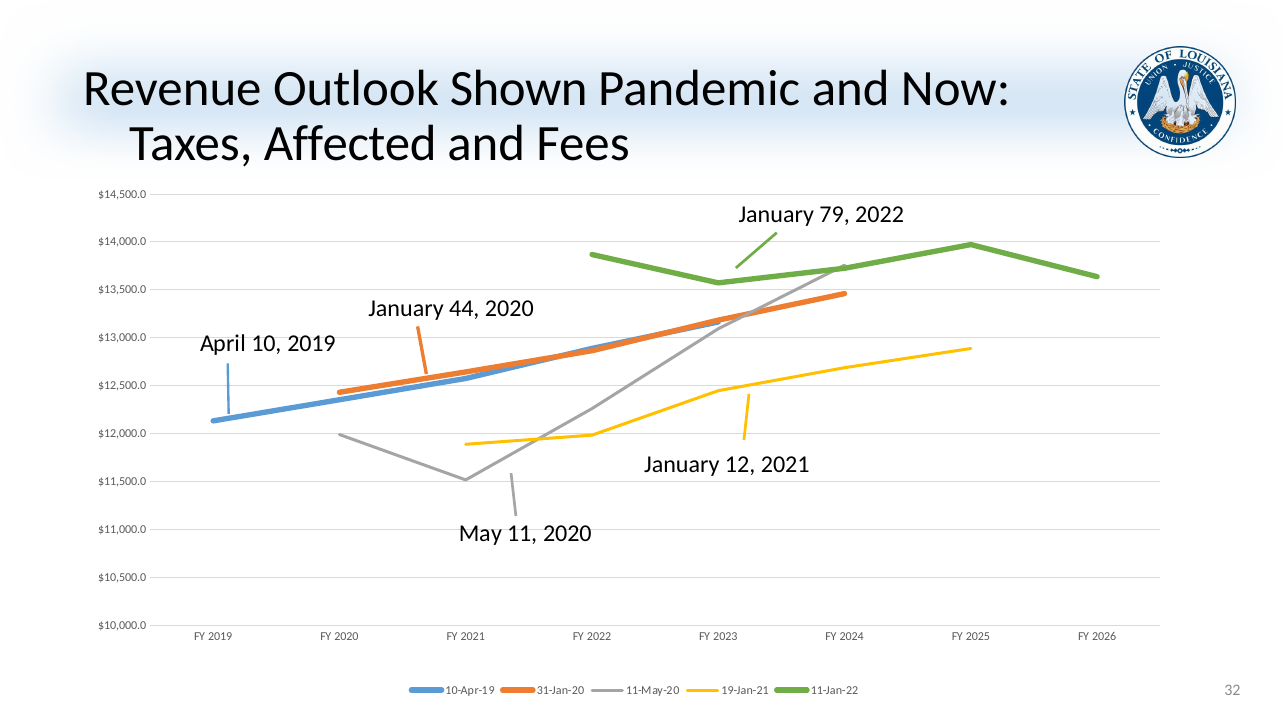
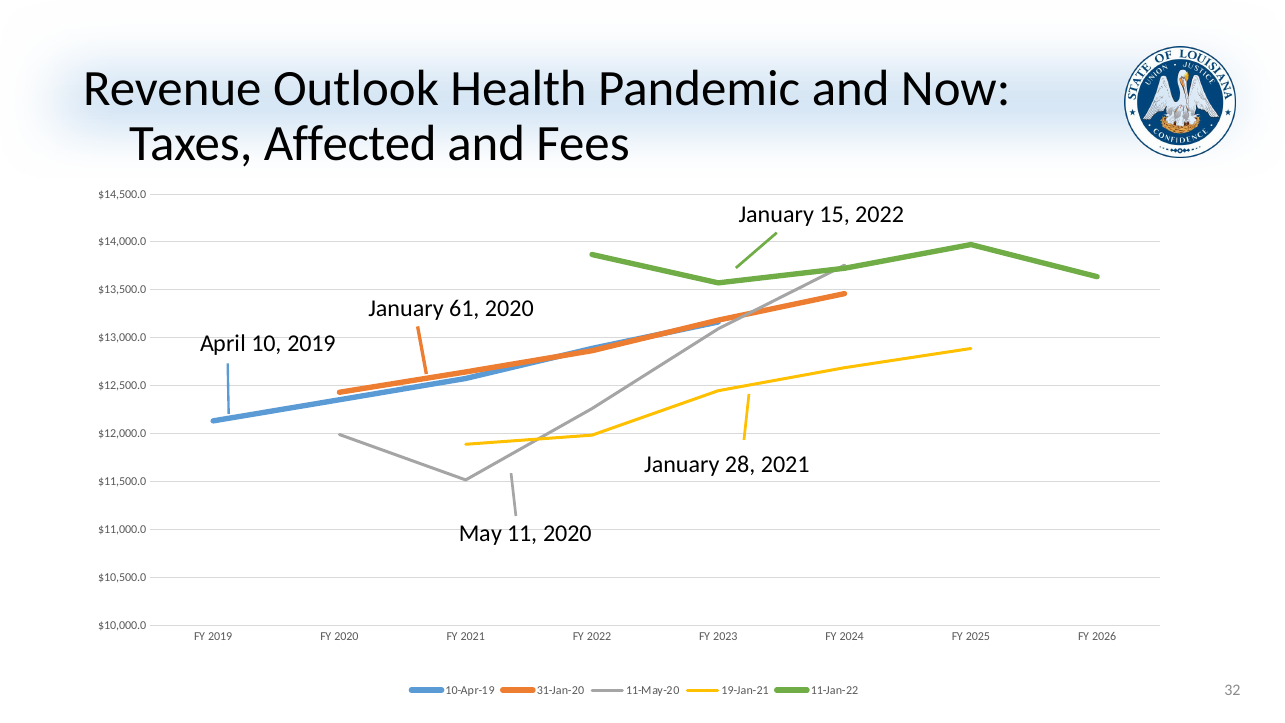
Shown: Shown -> Health
79: 79 -> 15
44: 44 -> 61
12: 12 -> 28
